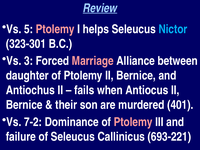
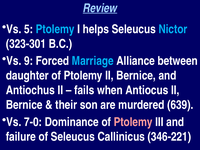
Ptolemy at (55, 29) colour: pink -> light blue
3: 3 -> 9
Marriage colour: pink -> light blue
401: 401 -> 639
7-2: 7-2 -> 7-0
693-221: 693-221 -> 346-221
